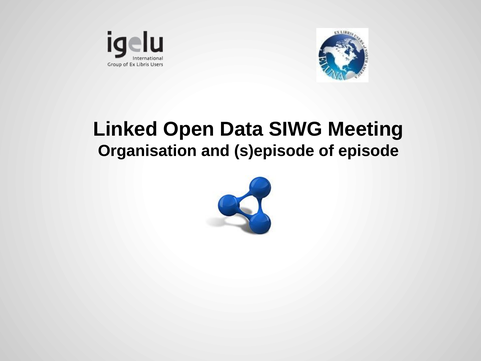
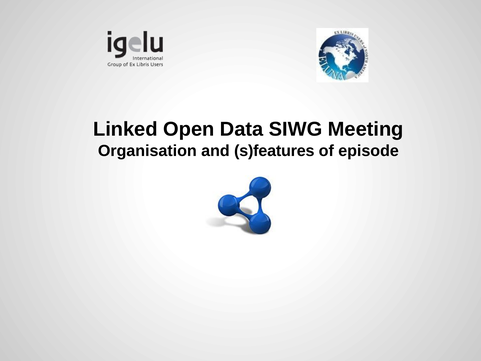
s)episode: s)episode -> s)features
